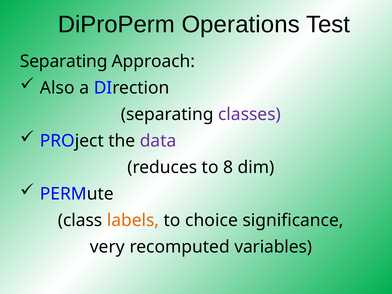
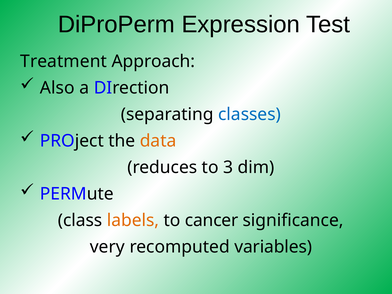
Operations: Operations -> Expression
Separating at (64, 61): Separating -> Treatment
classes colour: purple -> blue
data colour: purple -> orange
8: 8 -> 3
choice: choice -> cancer
